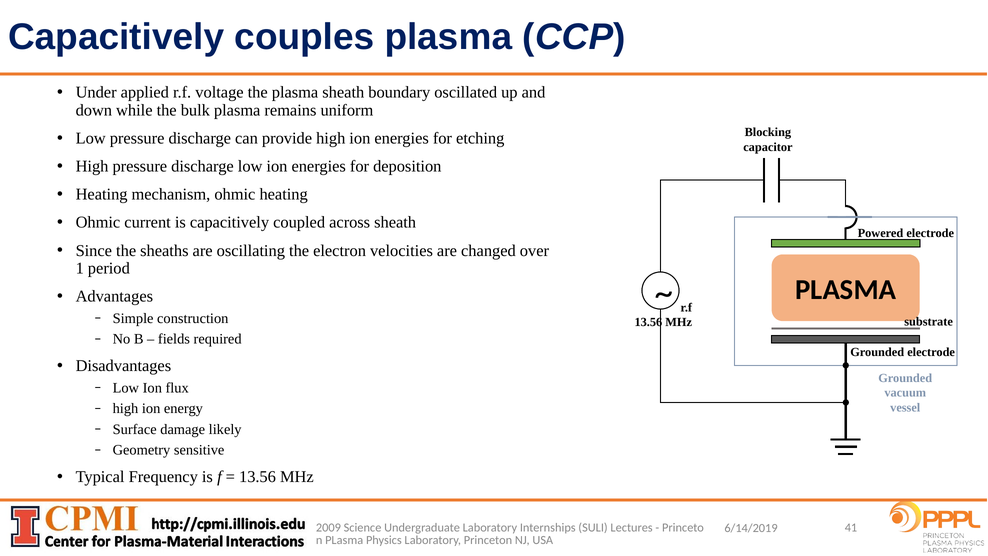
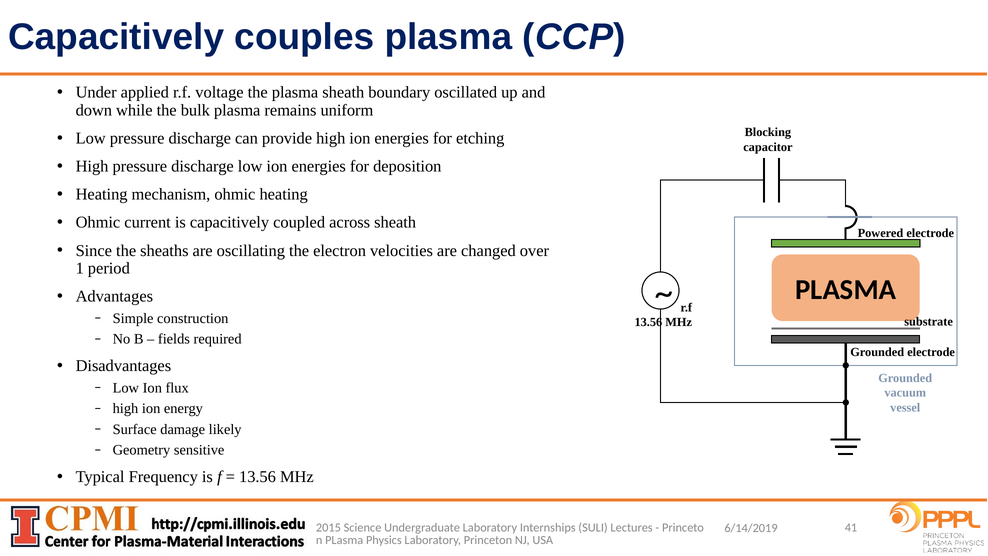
2009: 2009 -> 2015
